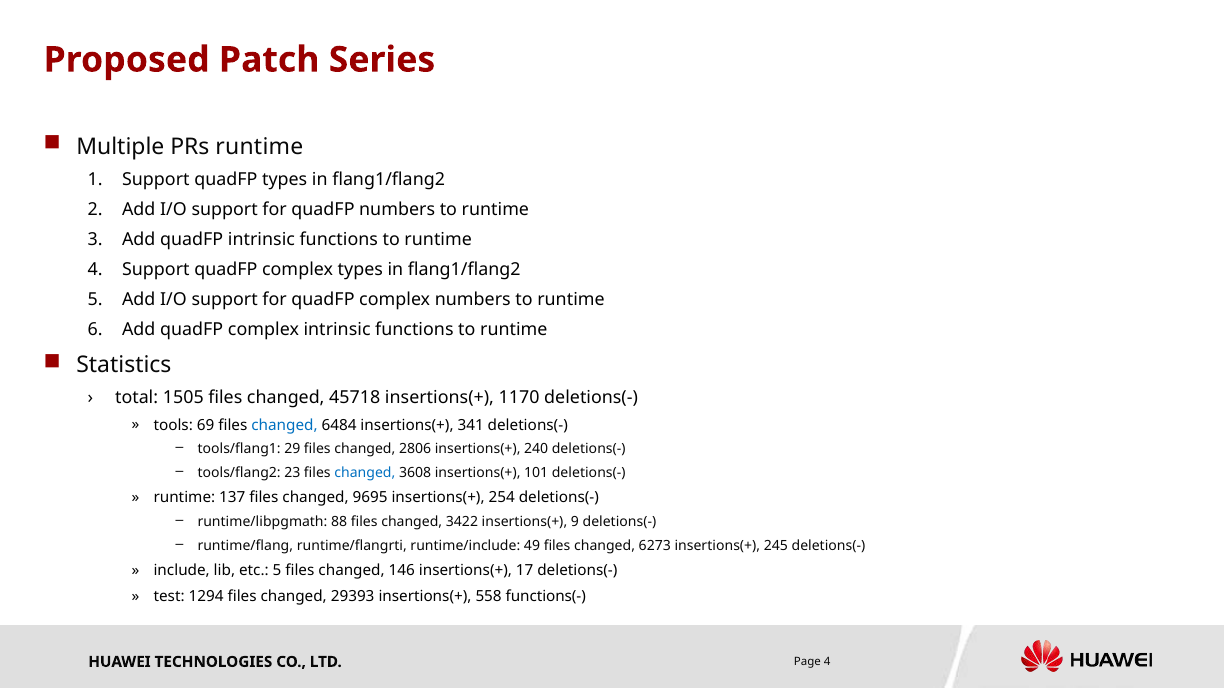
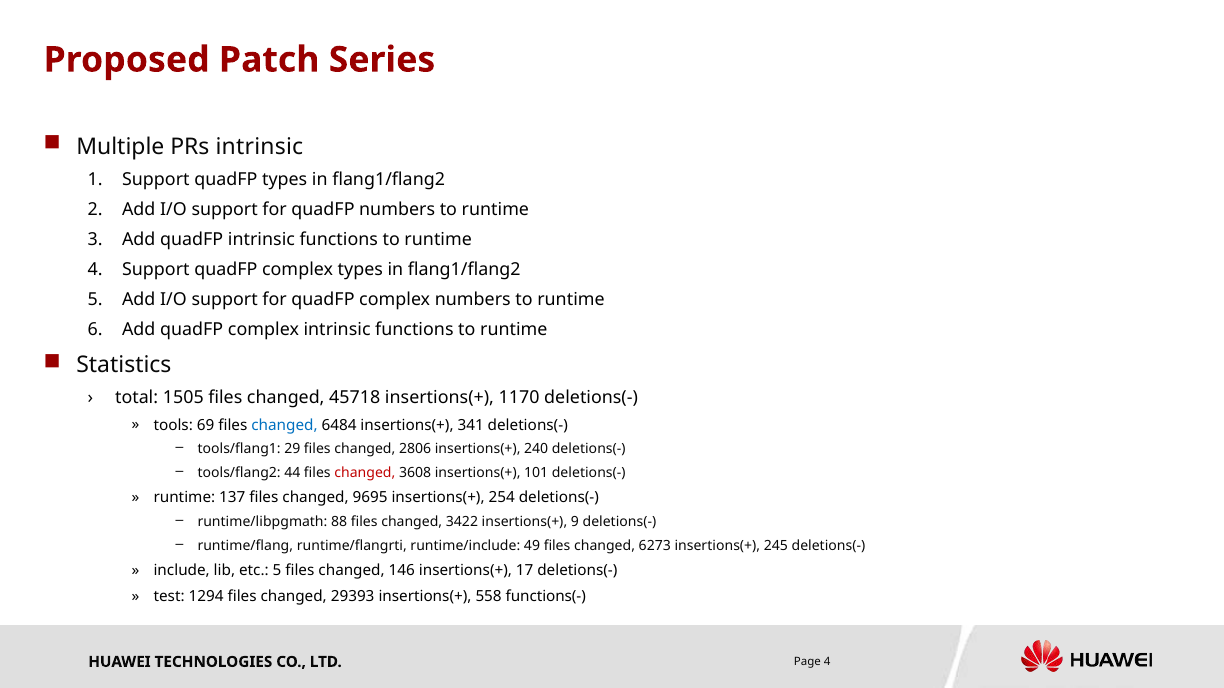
PRs runtime: runtime -> intrinsic
23: 23 -> 44
changed at (365, 473) colour: blue -> red
